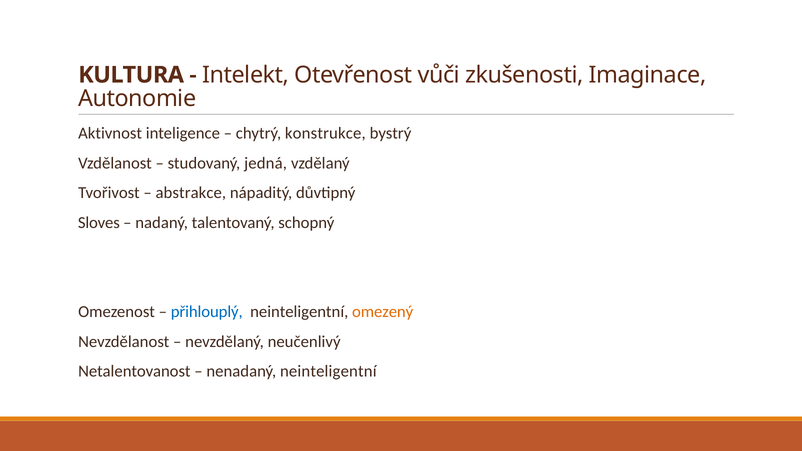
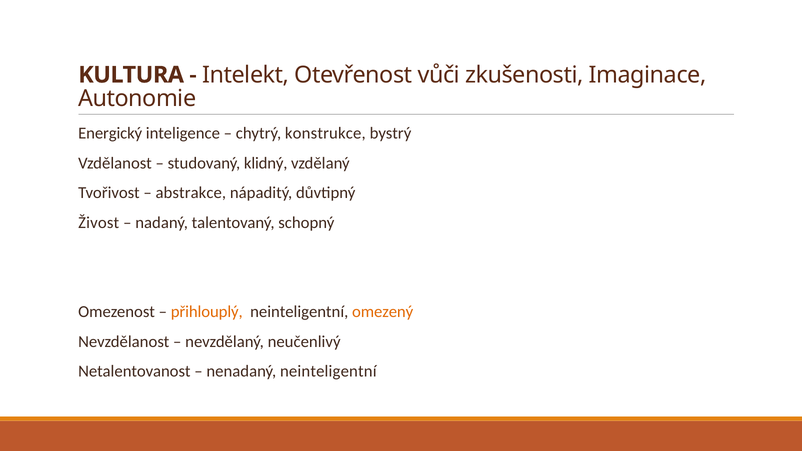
Aktivnost: Aktivnost -> Energický
jedná: jedná -> klidný
Sloves: Sloves -> Živost
přihlouplý colour: blue -> orange
